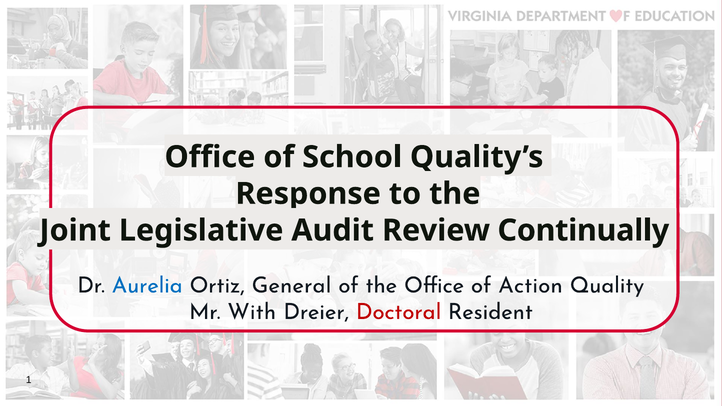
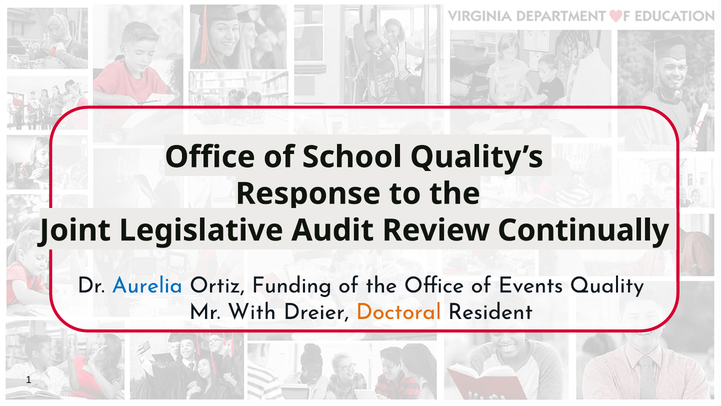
General: General -> Funding
Action: Action -> Events
Doctoral colour: red -> orange
